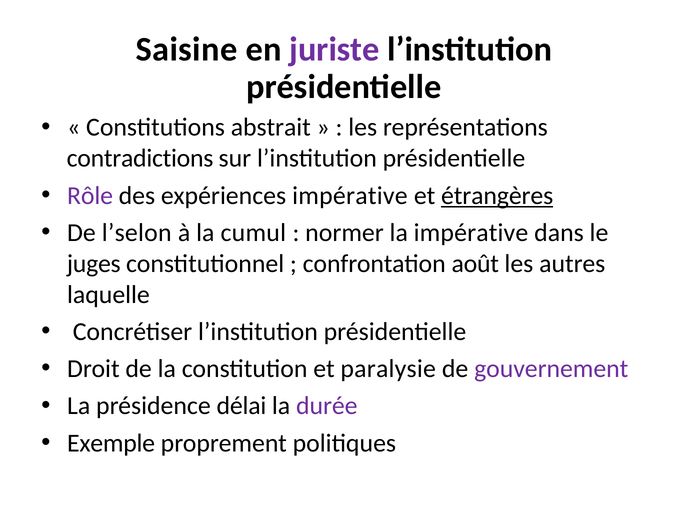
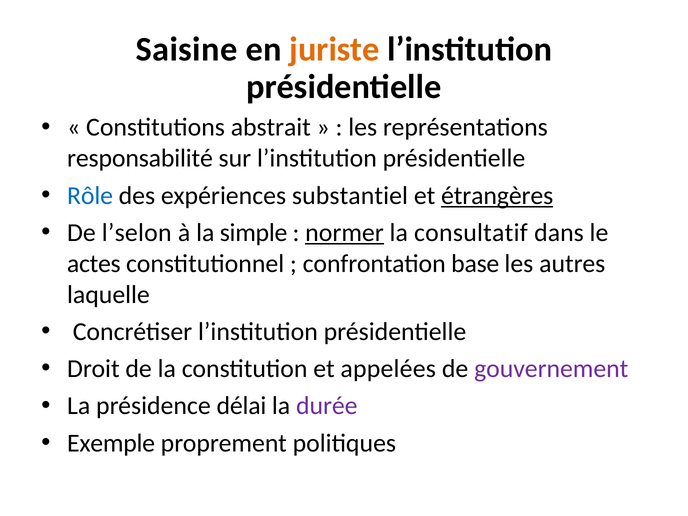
juriste colour: purple -> orange
contradictions: contradictions -> responsabilité
Rôle colour: purple -> blue
expériences impérative: impérative -> substantiel
cumul: cumul -> simple
normer underline: none -> present
la impérative: impérative -> consultatif
juges: juges -> actes
août: août -> base
paralysie: paralysie -> appelées
